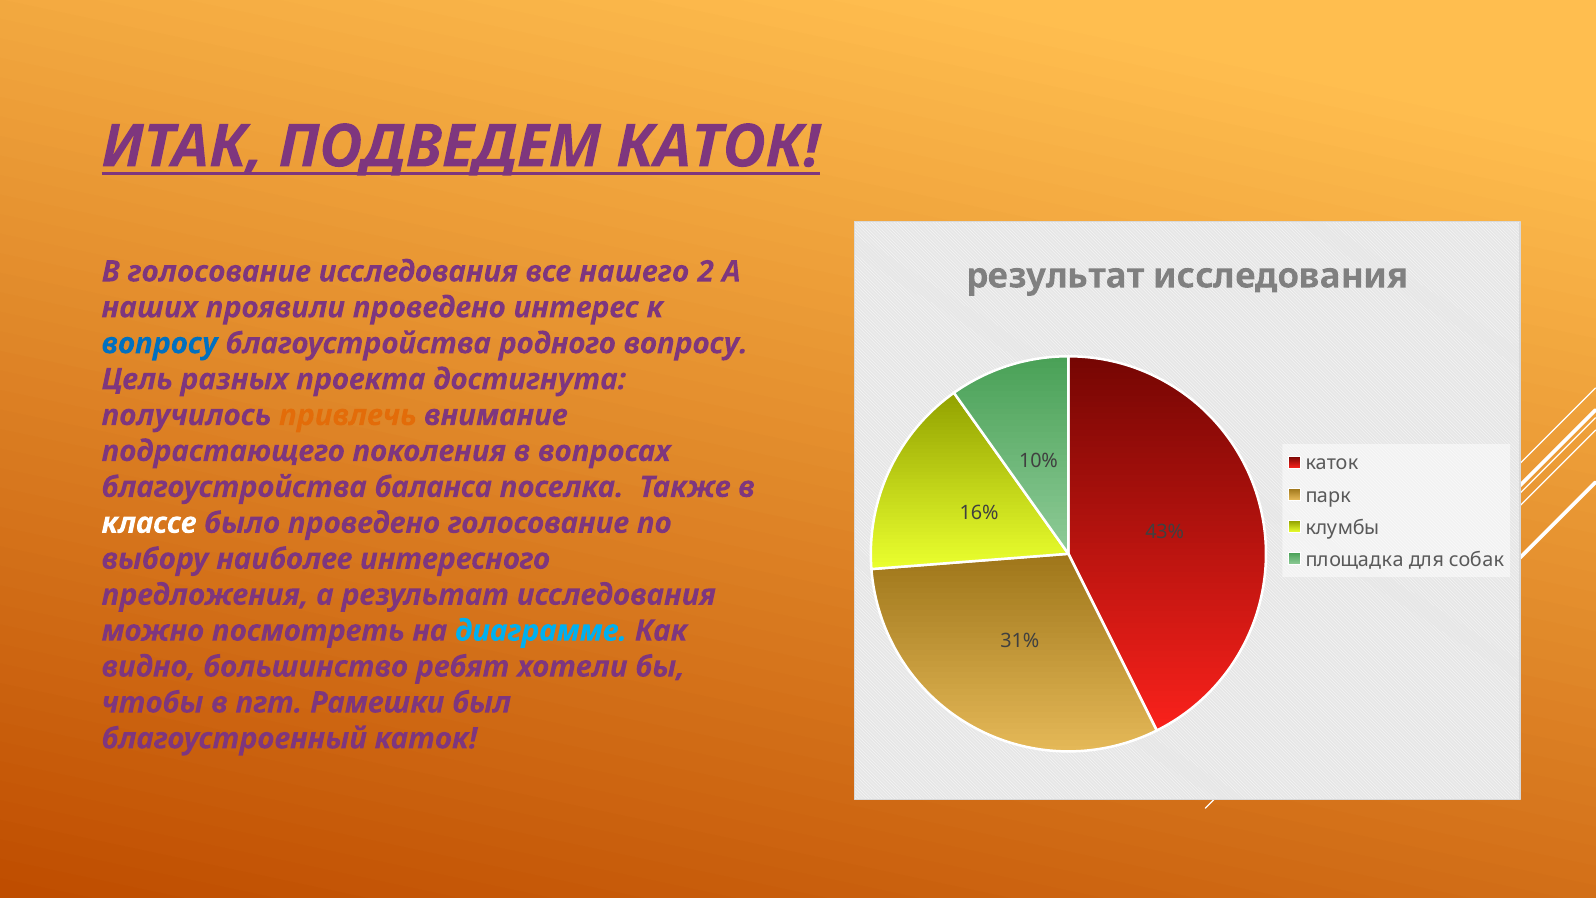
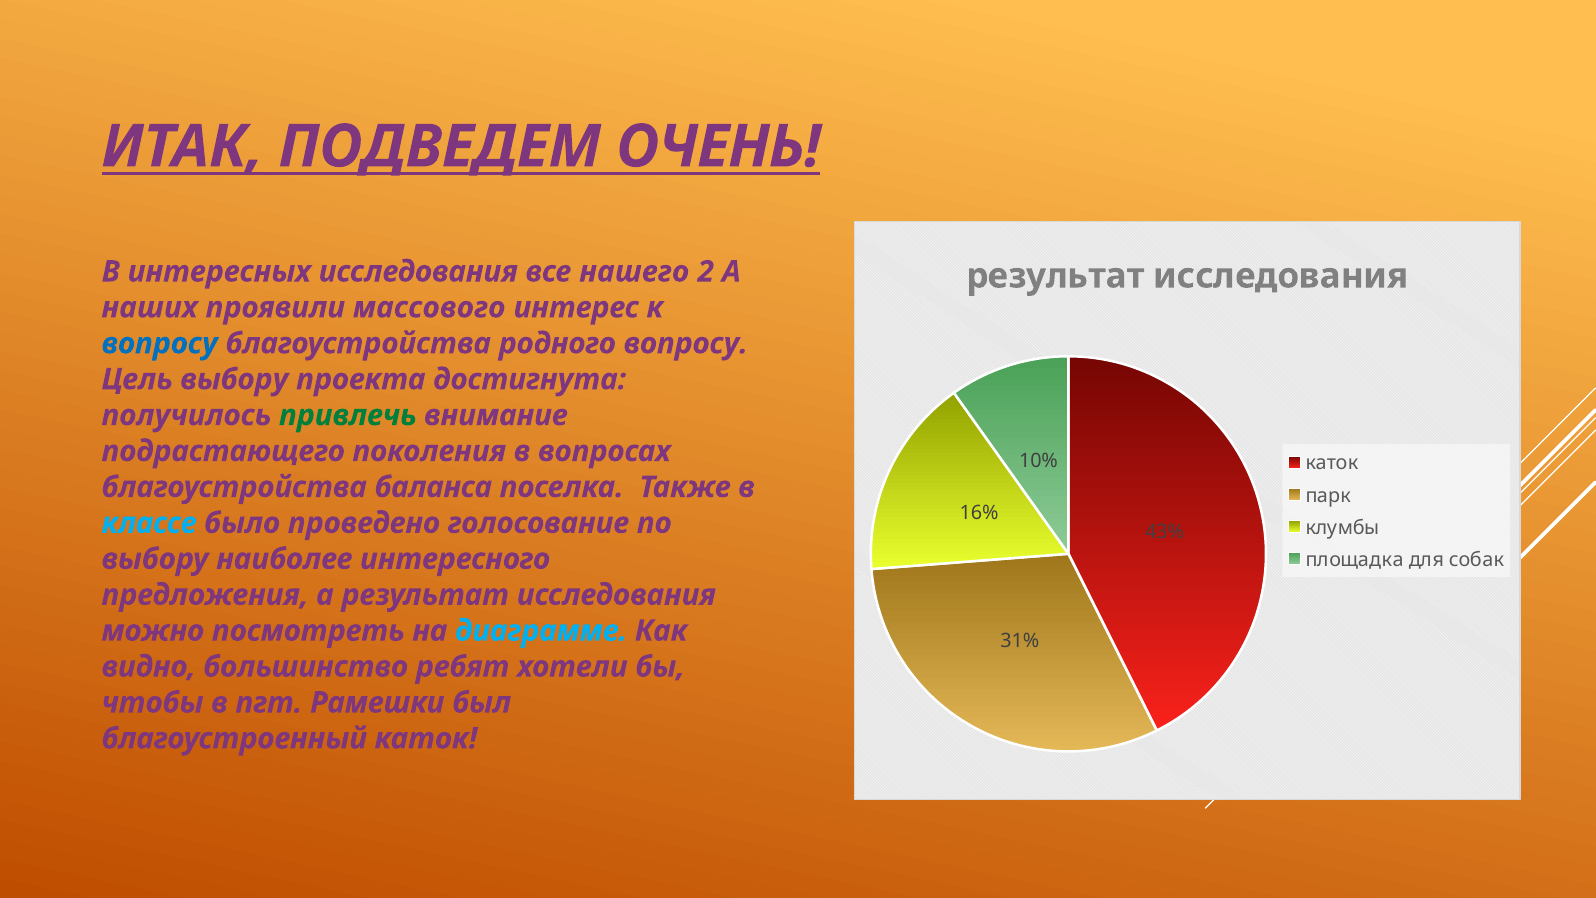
ПОДВЕДЕМ КАТОК: КАТОК -> ОЧЕНЬ
В голосование: голосование -> интересных
проявили проведено: проведено -> массового
Цель разных: разных -> выбору
привлечь colour: orange -> green
классе colour: white -> light blue
